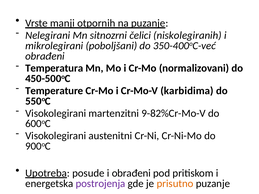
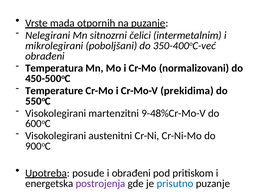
manji: manji -> mada
niskolegiranih: niskolegiranih -> intermetalnim
karbidima: karbidima -> prekidima
9-82%Cr-Mo-V: 9-82%Cr-Mo-V -> 9-48%Cr-Mo-V
prisutno colour: orange -> blue
